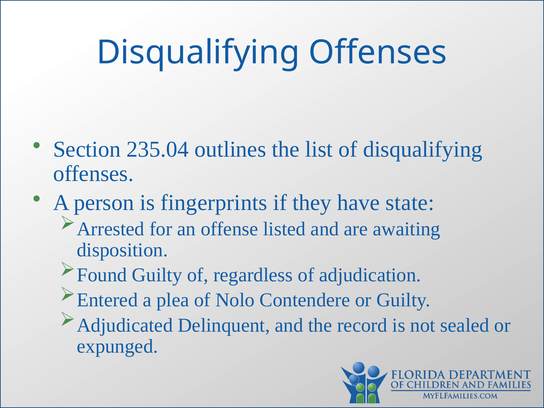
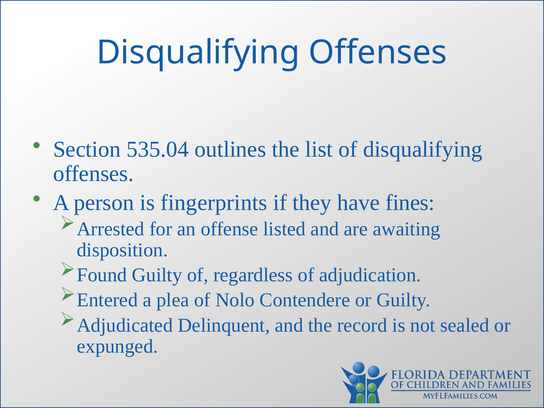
235.04: 235.04 -> 535.04
state: state -> fines
